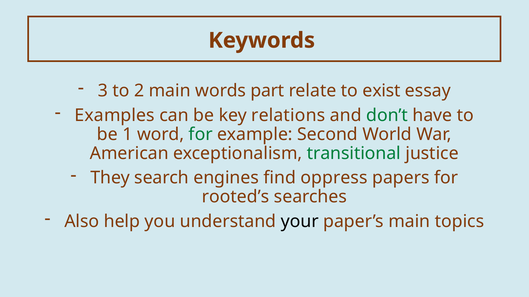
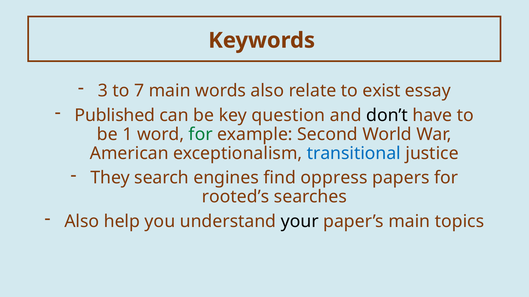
2: 2 -> 7
words part: part -> also
Examples: Examples -> Published
relations: relations -> question
don’t colour: green -> black
transitional colour: green -> blue
